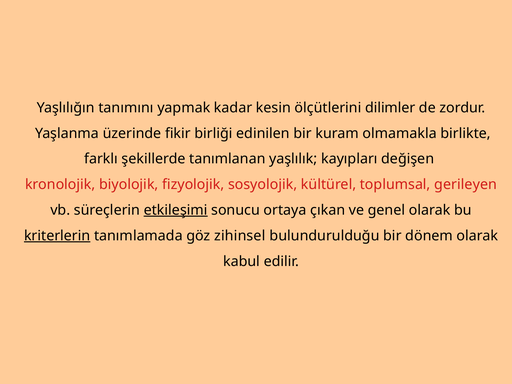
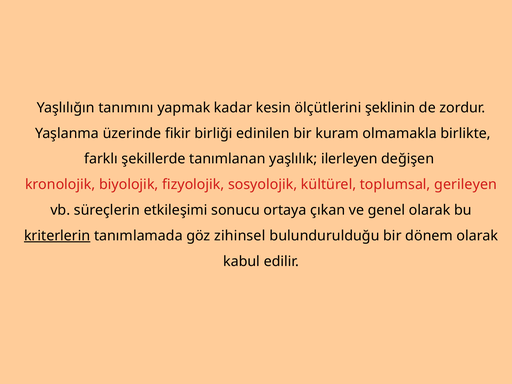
dilimler: dilimler -> şeklinin
kayıpları: kayıpları -> ilerleyen
etkileşimi underline: present -> none
